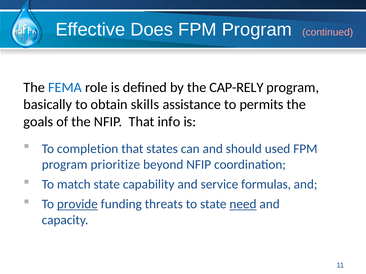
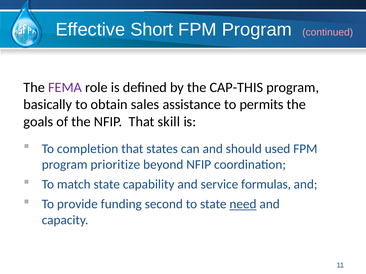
Does: Does -> Short
FEMA colour: blue -> purple
CAP-RELY: CAP-RELY -> CAP-THIS
skills: skills -> sales
info: info -> skill
provide underline: present -> none
threats: threats -> second
